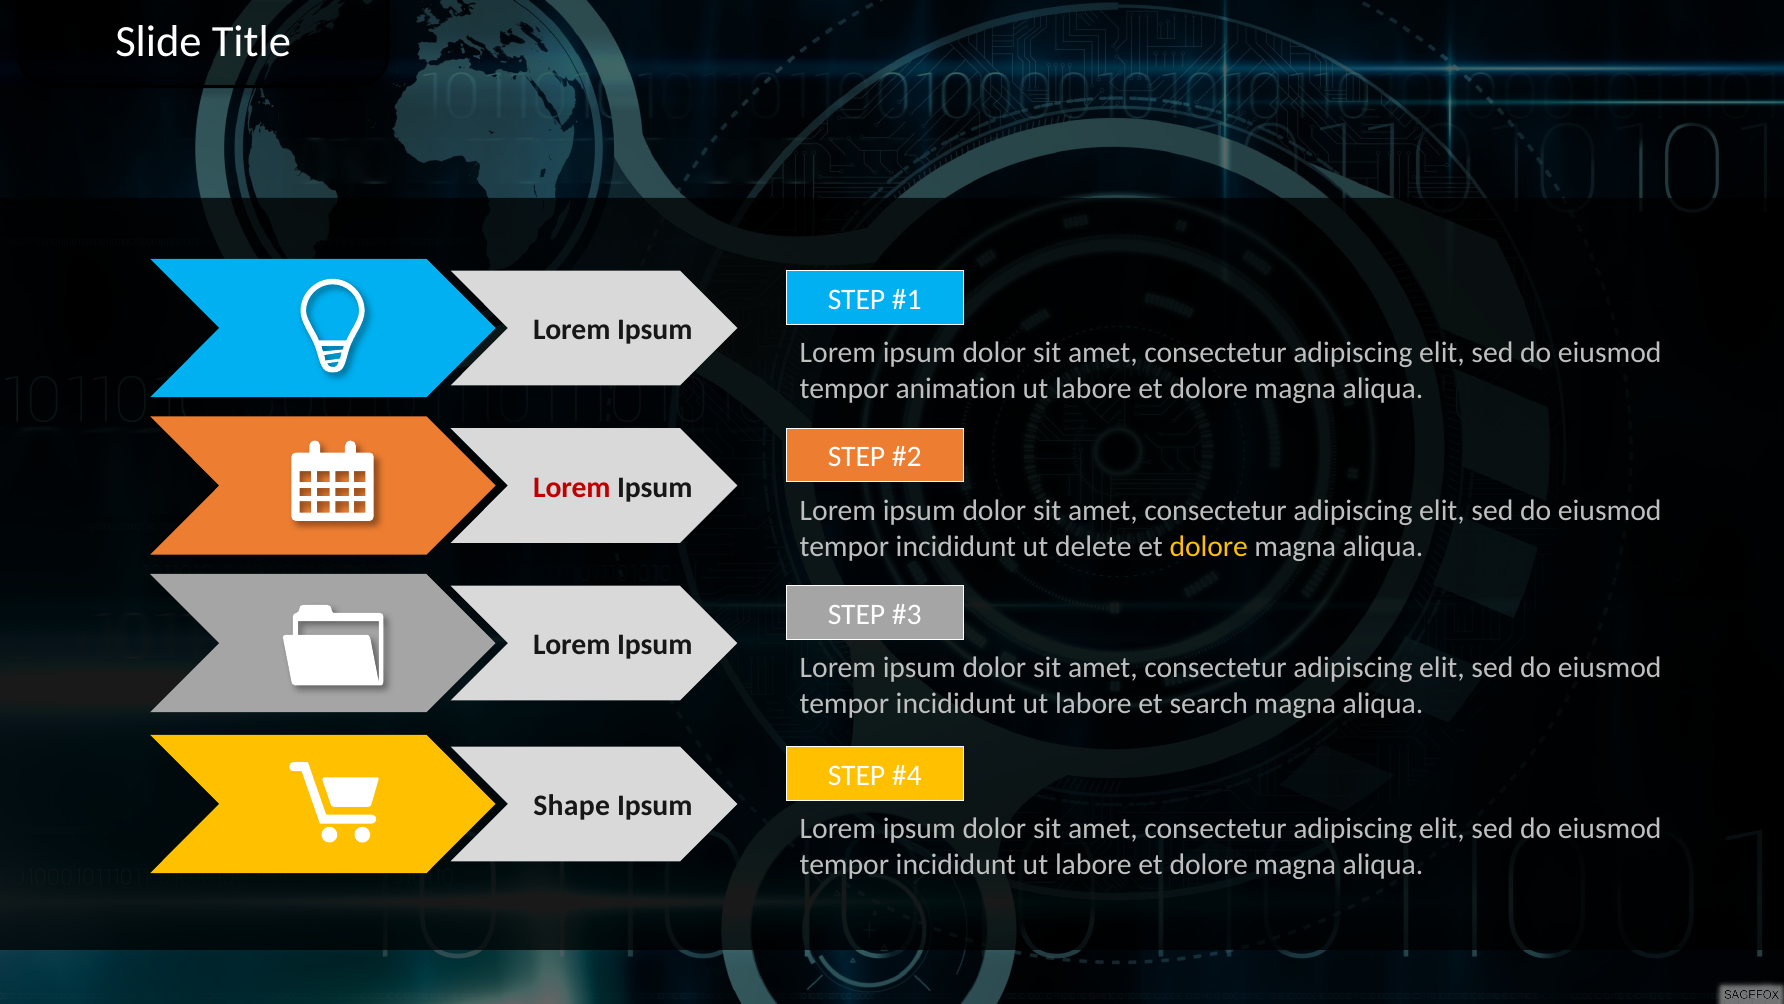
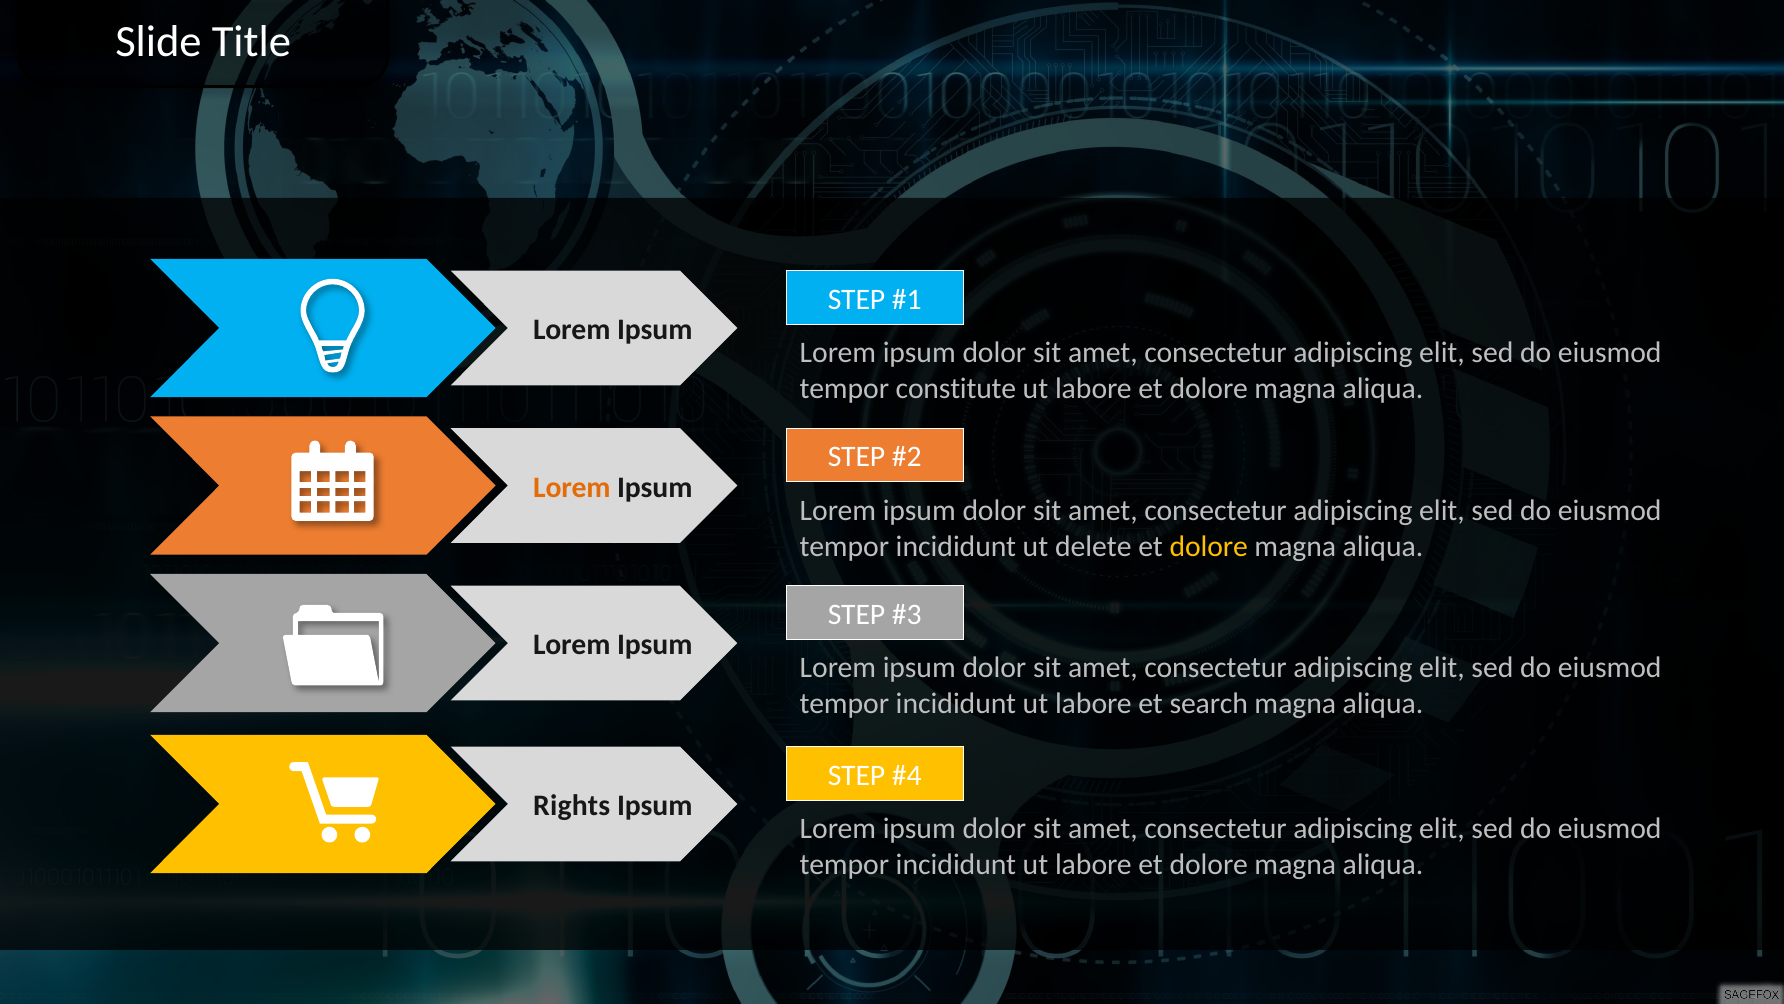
animation: animation -> constitute
Lorem at (572, 487) colour: red -> orange
Shape: Shape -> Rights
